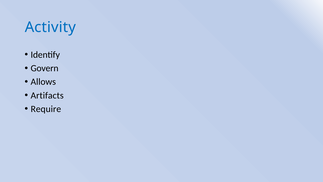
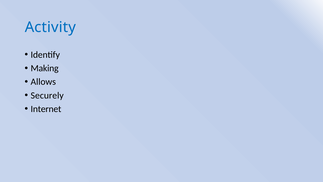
Govern: Govern -> Making
Artifacts: Artifacts -> Securely
Require: Require -> Internet
